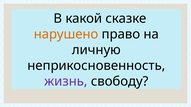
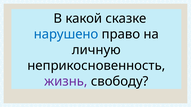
нарушено colour: orange -> blue
